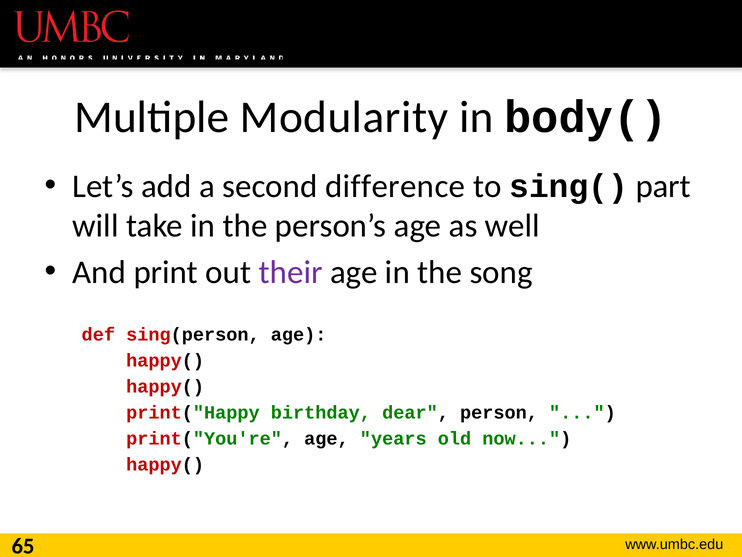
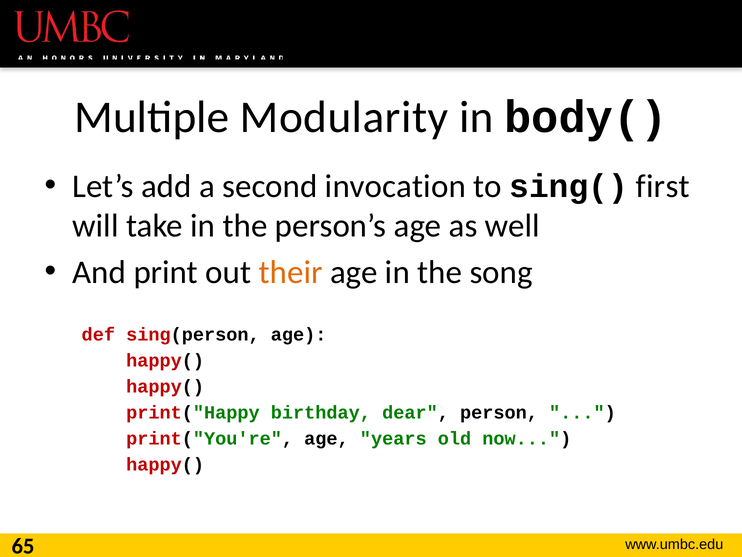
difference: difference -> invocation
part: part -> first
their colour: purple -> orange
